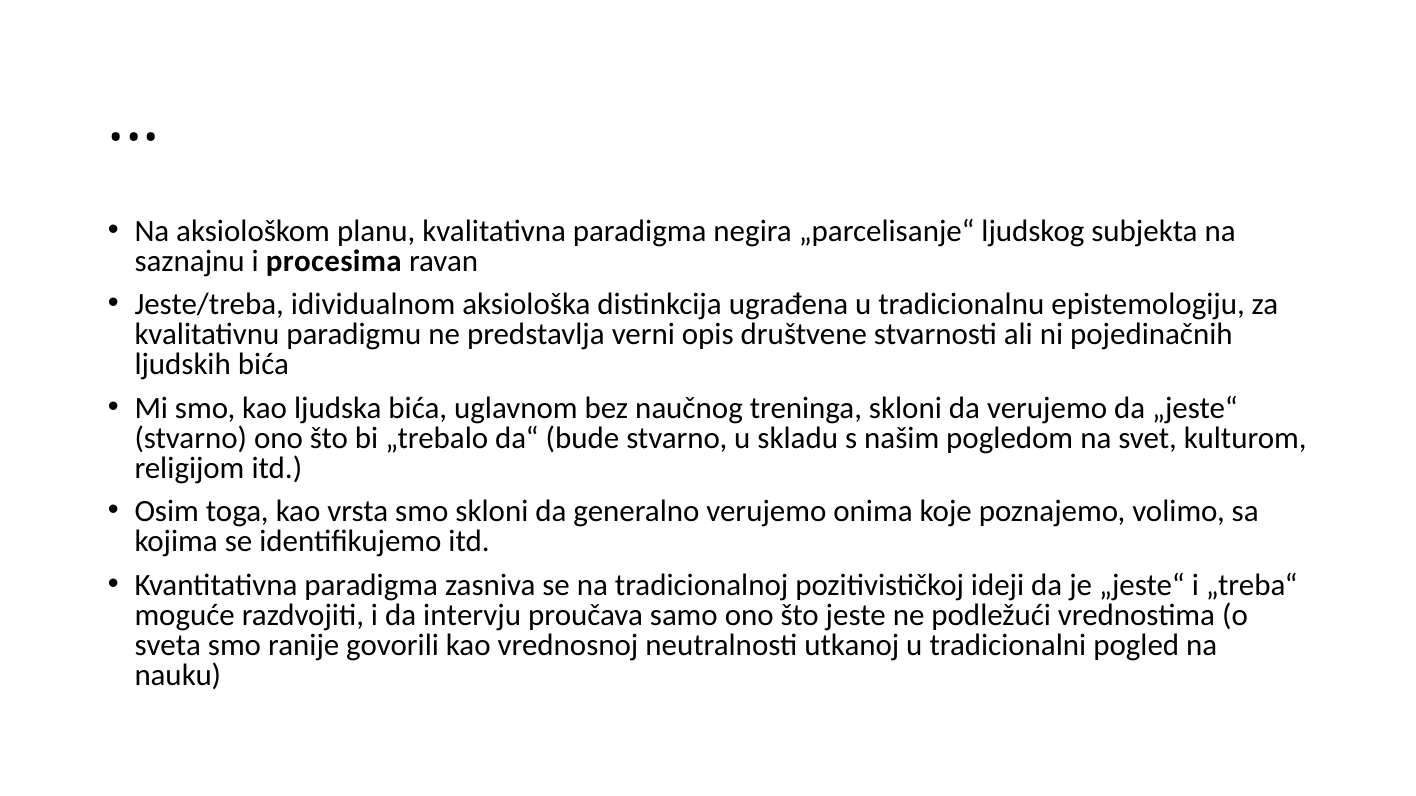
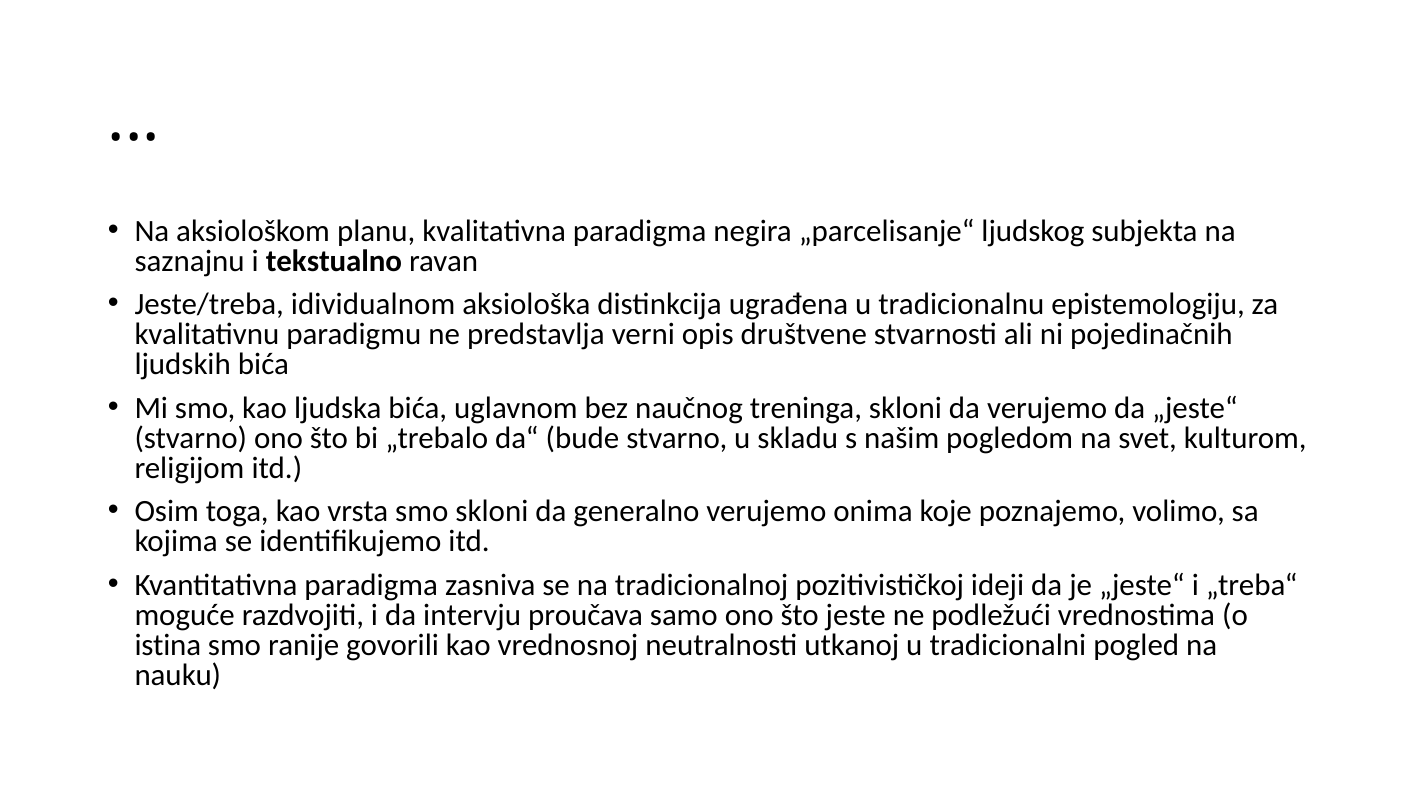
procesima: procesima -> tekstualno
sveta: sveta -> istina
